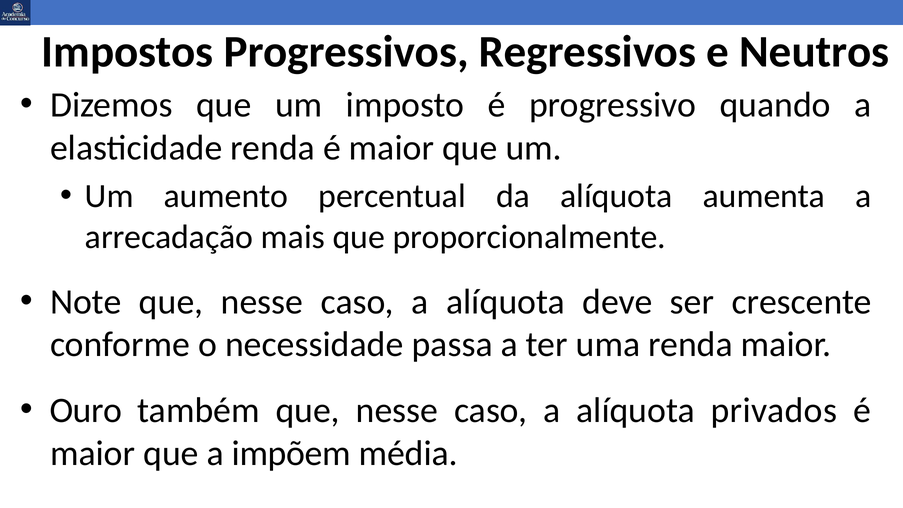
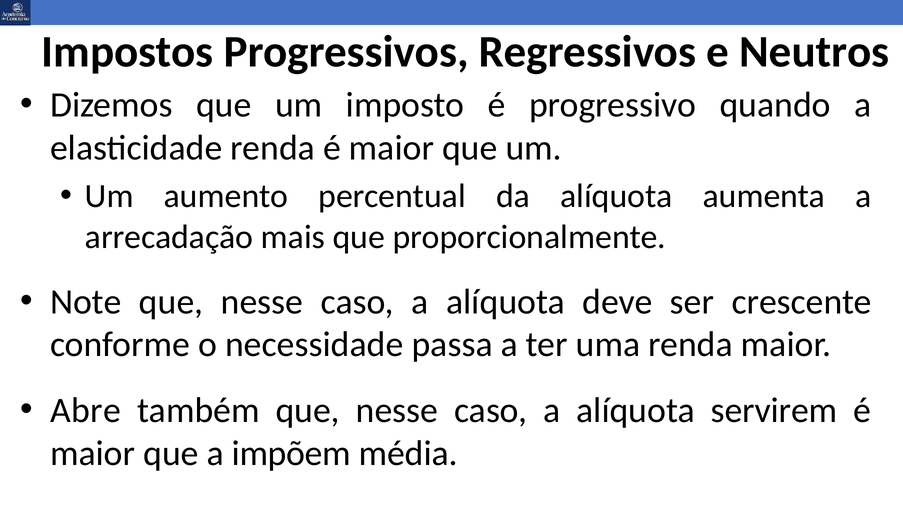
Ouro: Ouro -> Abre
privados: privados -> servirem
